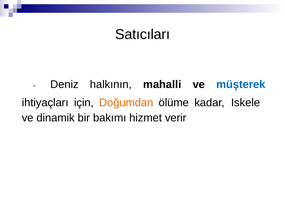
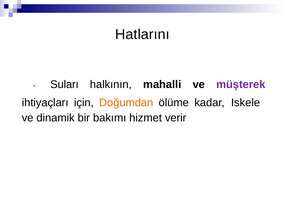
Satıcıları: Satıcıları -> Hatlarını
Deniz: Deniz -> Suları
müşterek colour: blue -> purple
